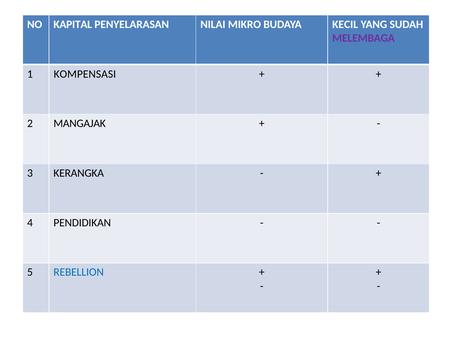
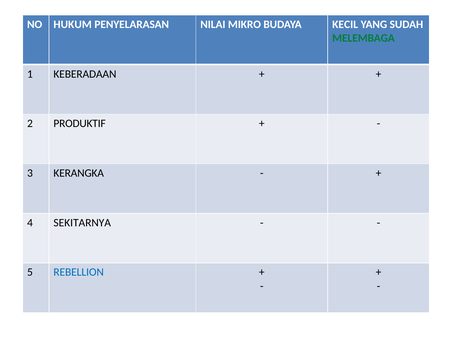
KAPITAL: KAPITAL -> HUKUM
MELEMBAGA colour: purple -> green
KOMPENSASI: KOMPENSASI -> KEBERADAAN
MANGAJAK: MANGAJAK -> PRODUKTIF
PENDIDIKAN: PENDIDIKAN -> SEKITARNYA
